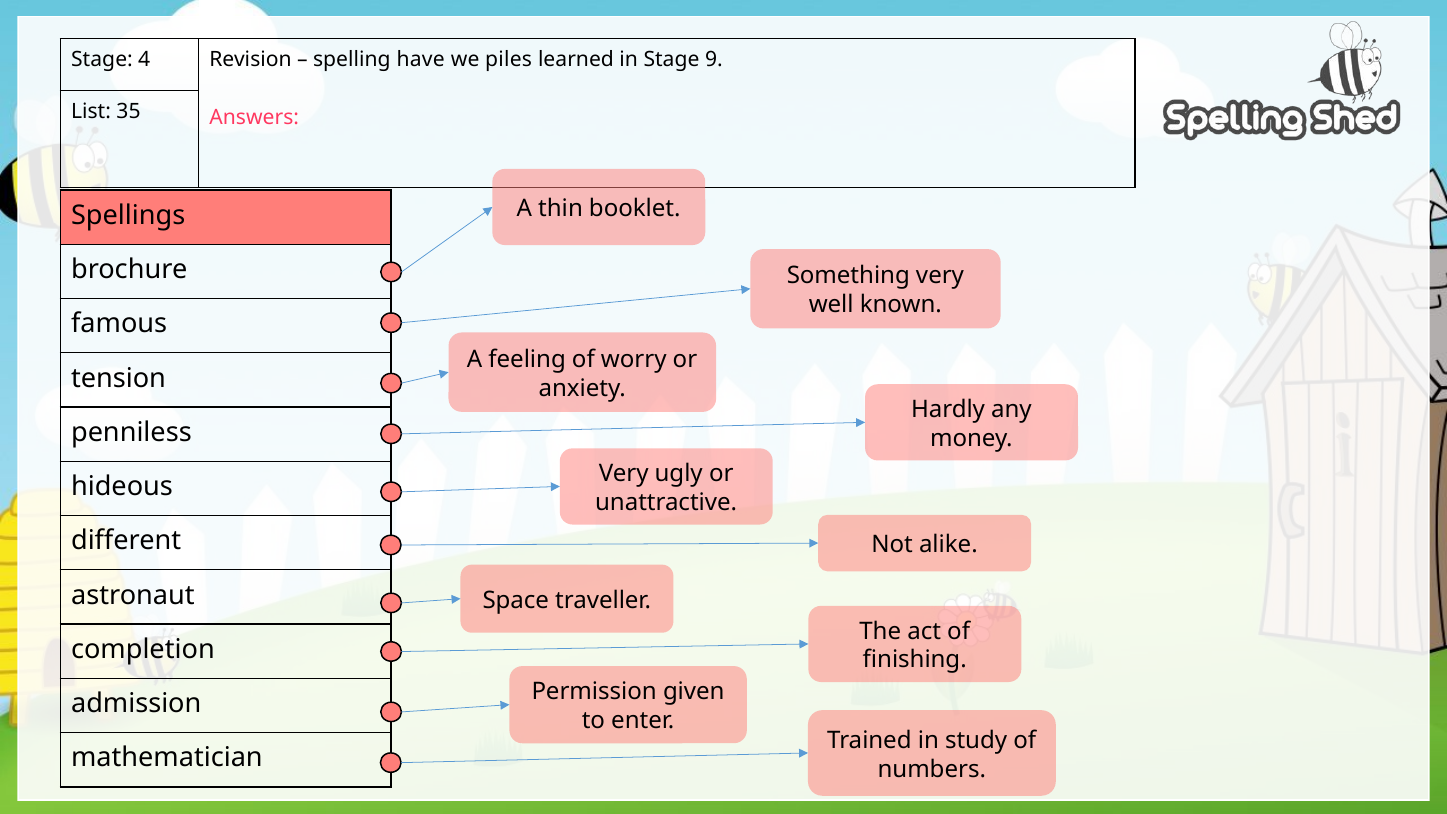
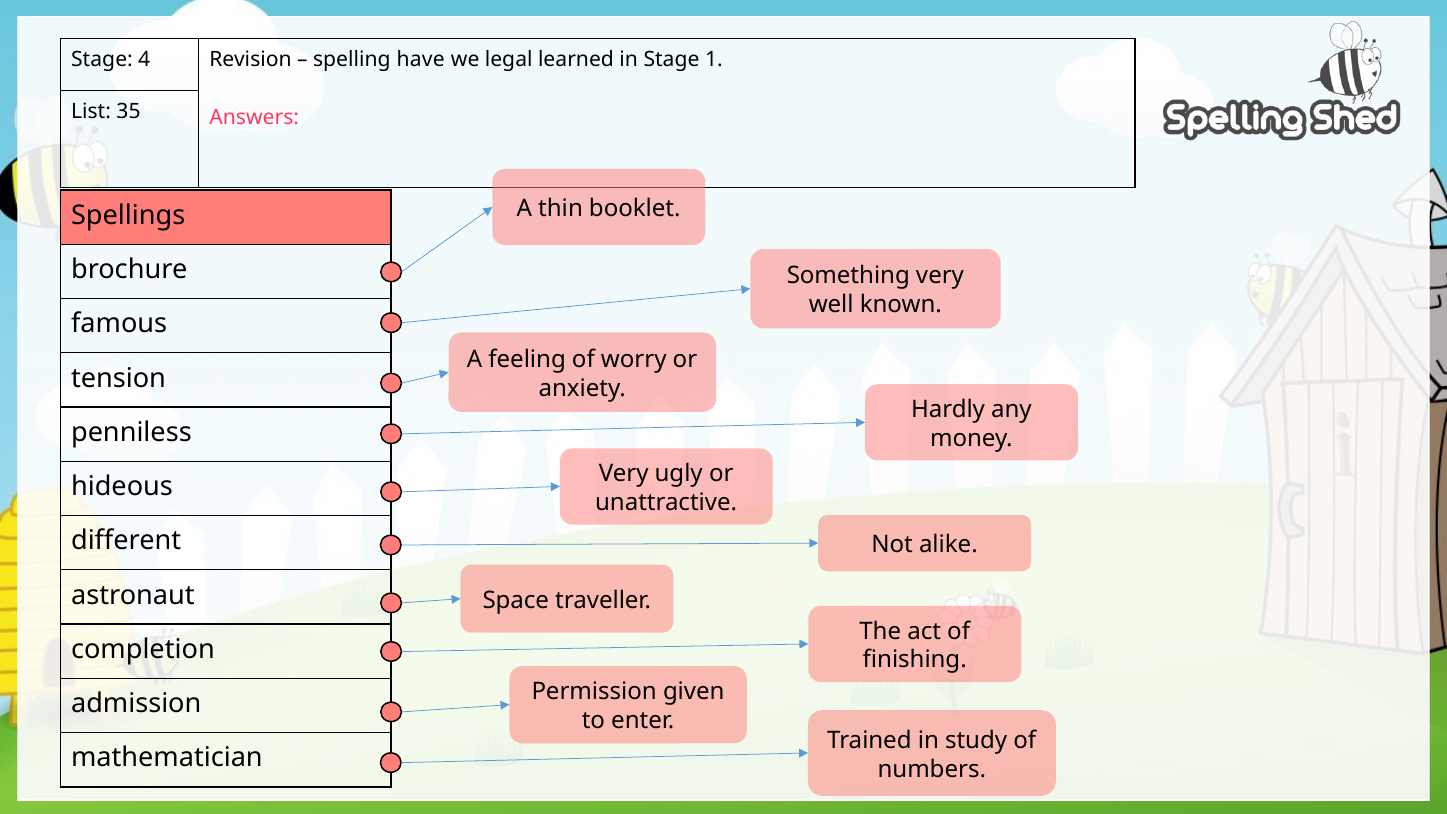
piles: piles -> legal
9: 9 -> 1
